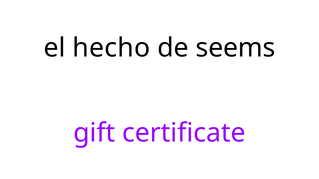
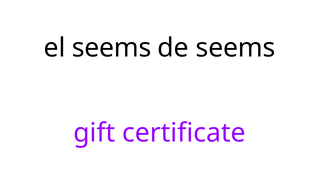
el hecho: hecho -> seems
